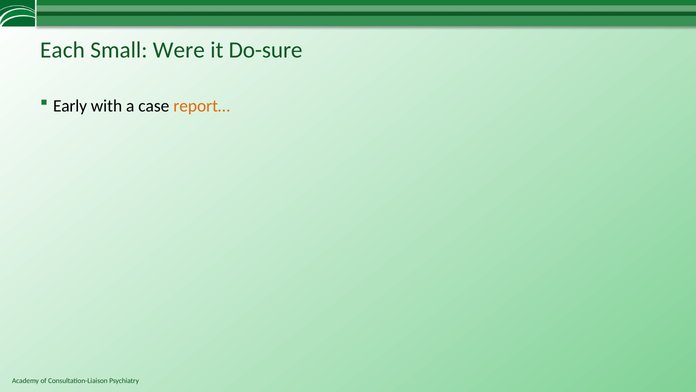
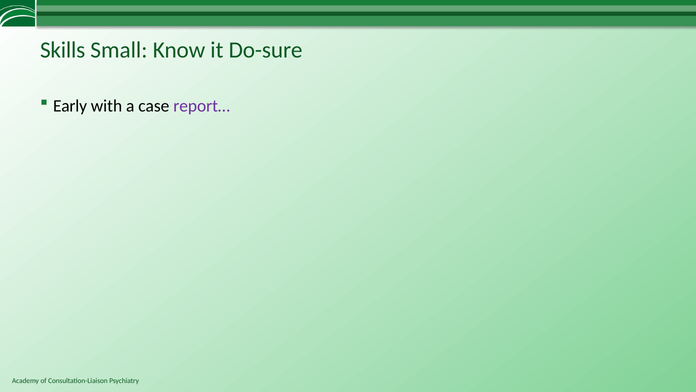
Each: Each -> Skills
Were: Were -> Know
report… colour: orange -> purple
